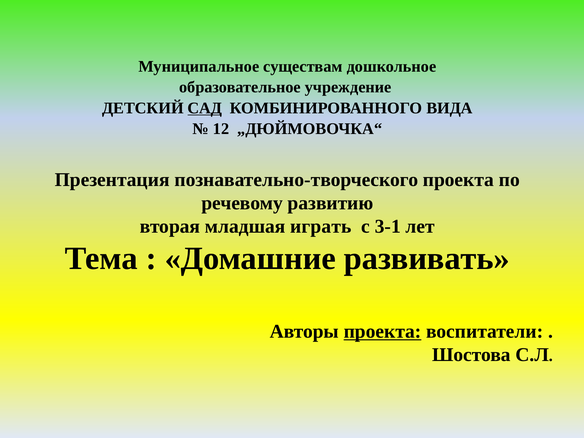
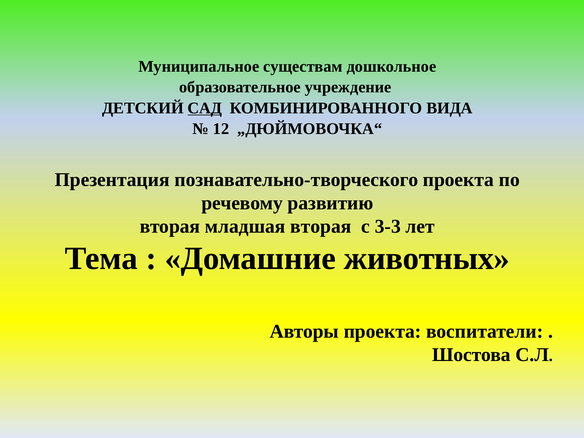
младшая играть: играть -> вторая
3-1: 3-1 -> 3-3
развивать: развивать -> животных
проекта at (382, 332) underline: present -> none
